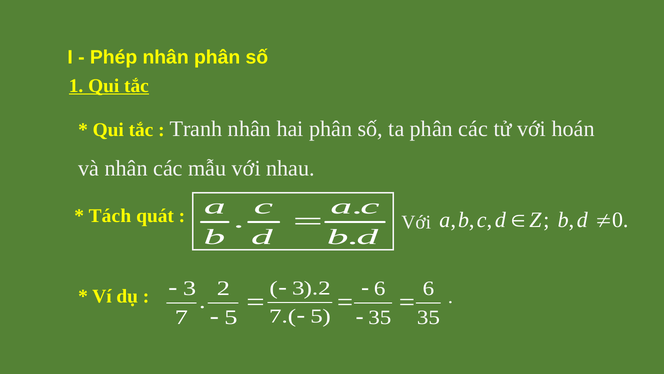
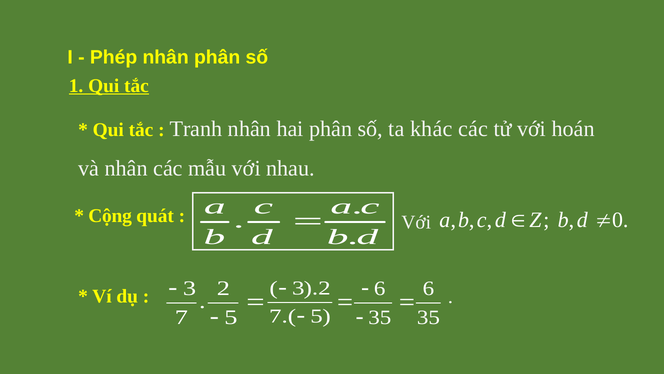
ta phân: phân -> khác
Tách: Tách -> Cộng
